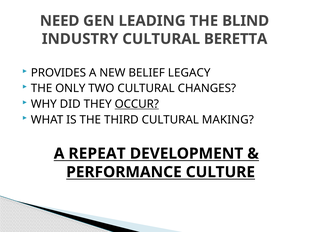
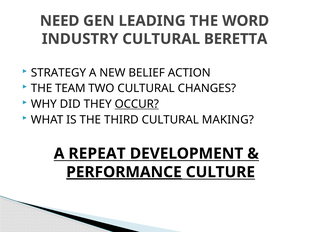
BLIND: BLIND -> WORD
PROVIDES: PROVIDES -> STRATEGY
LEGACY: LEGACY -> ACTION
ONLY: ONLY -> TEAM
PERFORMANCE underline: none -> present
